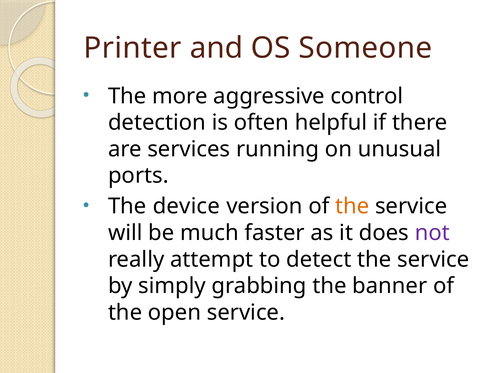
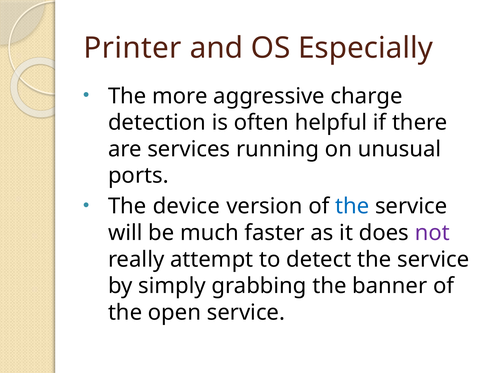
Someone: Someone -> Especially
control: control -> charge
the at (352, 207) colour: orange -> blue
